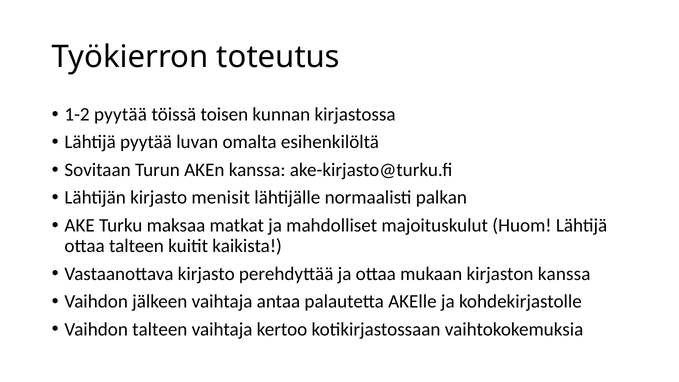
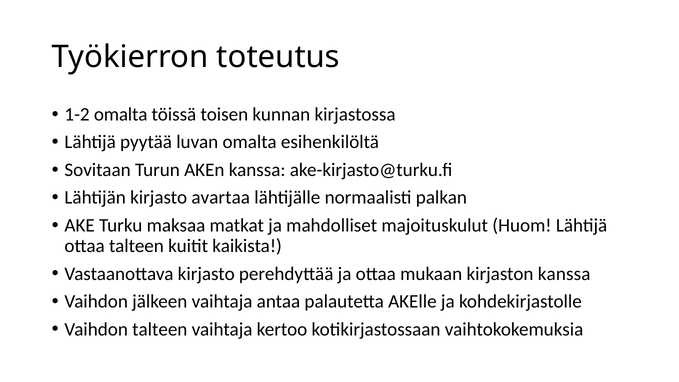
1-2 pyytää: pyytää -> omalta
menisit: menisit -> avartaa
